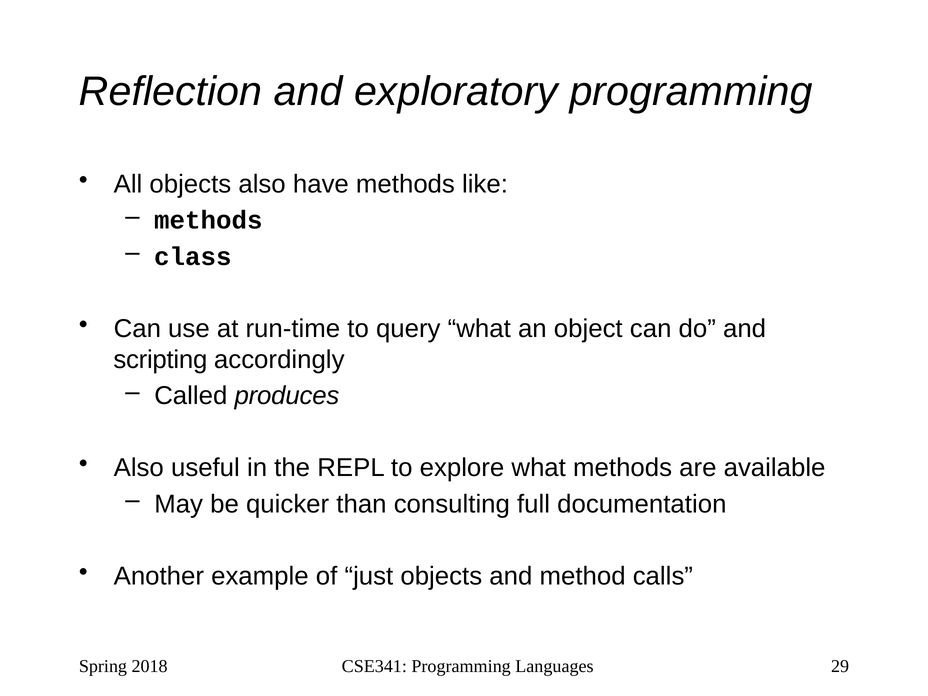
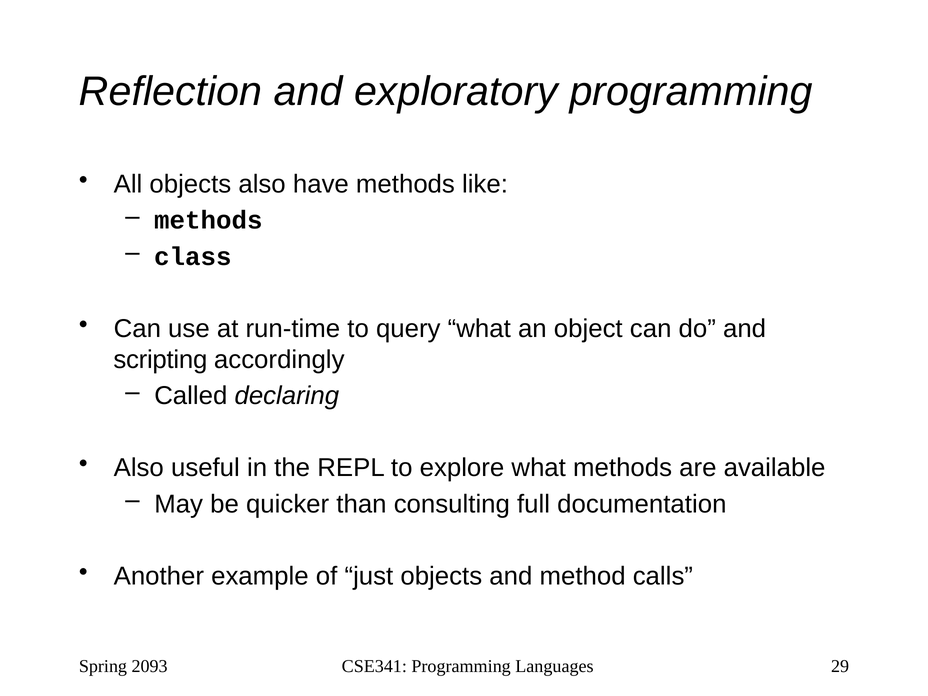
produces: produces -> declaring
2018: 2018 -> 2093
